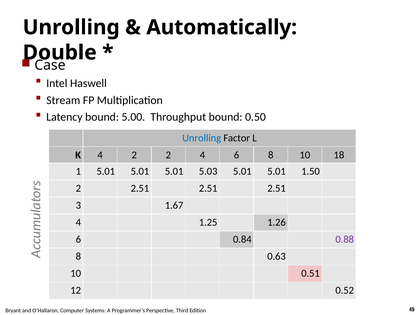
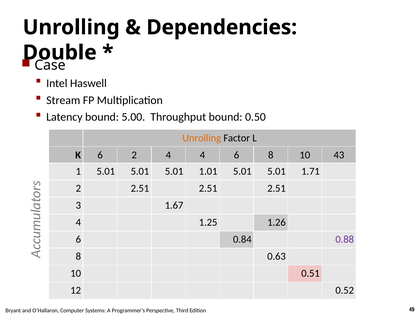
Automatically: Automatically -> Dependencies
Unrolling at (202, 138) colour: blue -> orange
K 4: 4 -> 6
2 2: 2 -> 4
18: 18 -> 43
5.03: 5.03 -> 1.01
1.50: 1.50 -> 1.71
